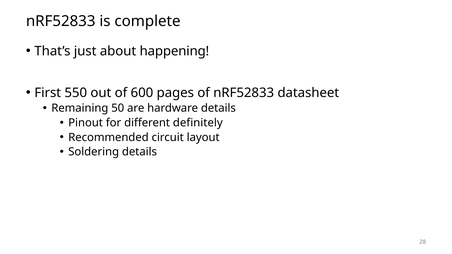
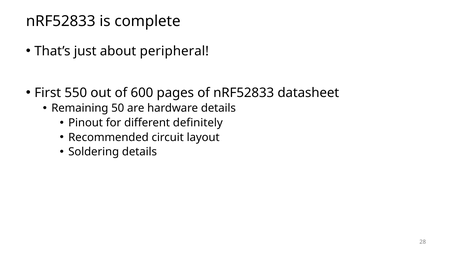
happening: happening -> peripheral
